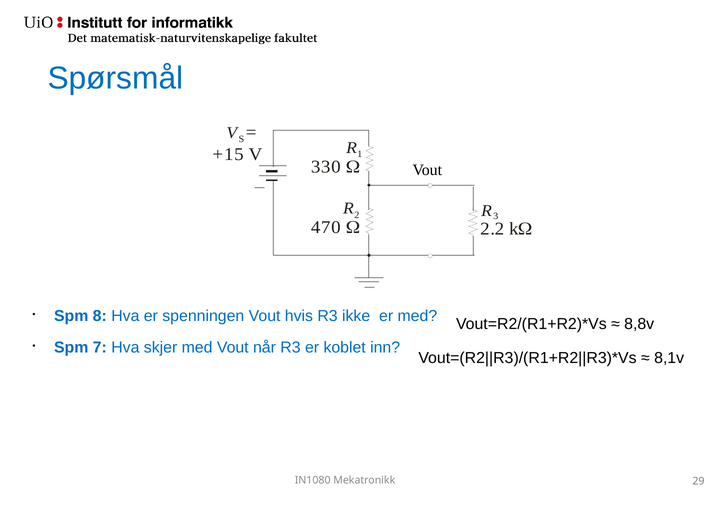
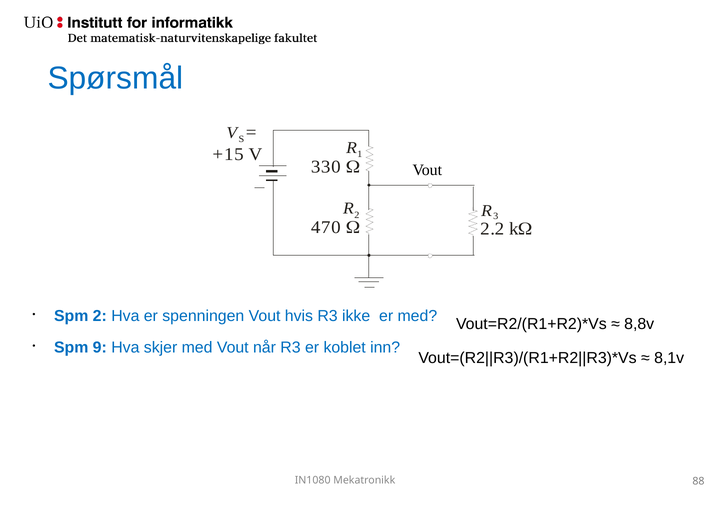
Spm 8: 8 -> 2
7: 7 -> 9
29: 29 -> 88
